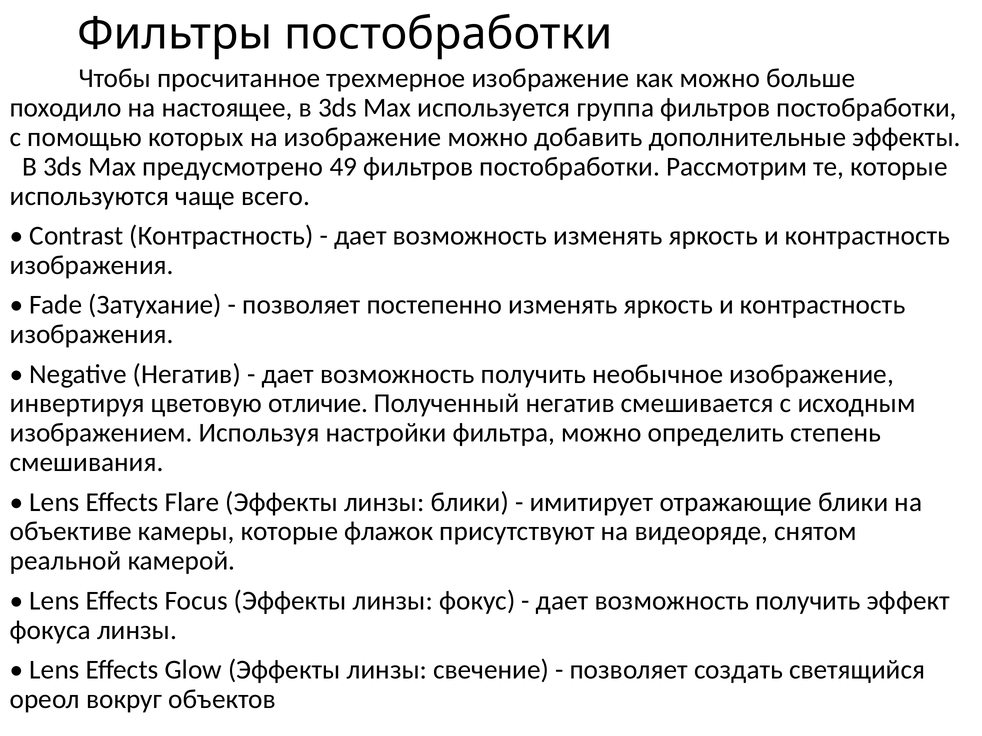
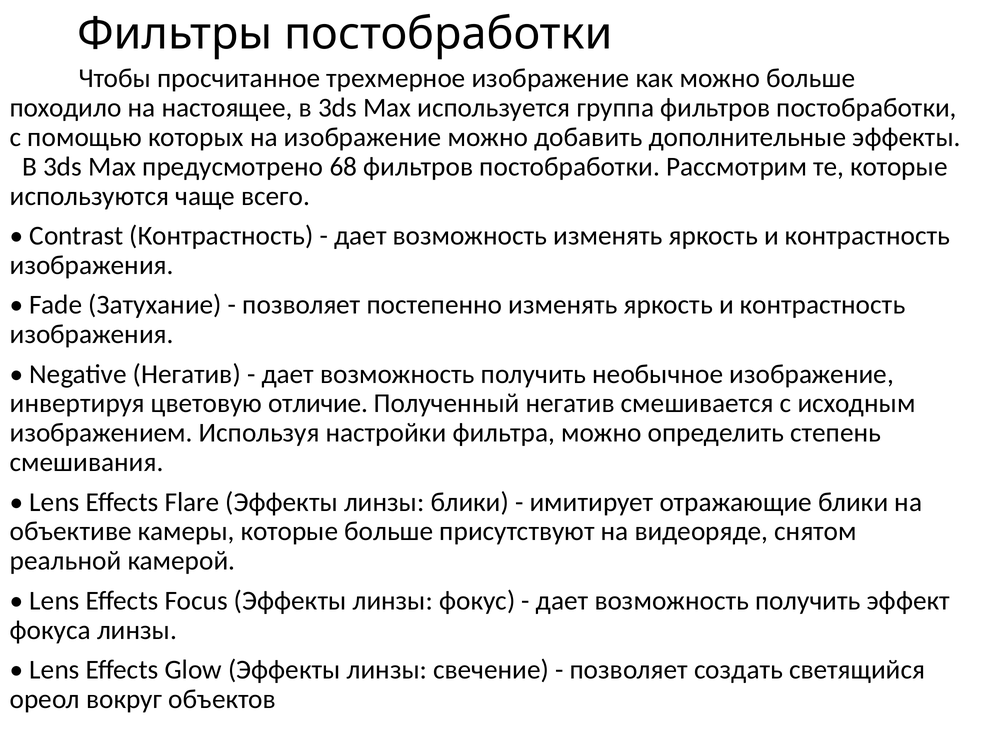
49: 49 -> 68
которые флажок: флажок -> больше
